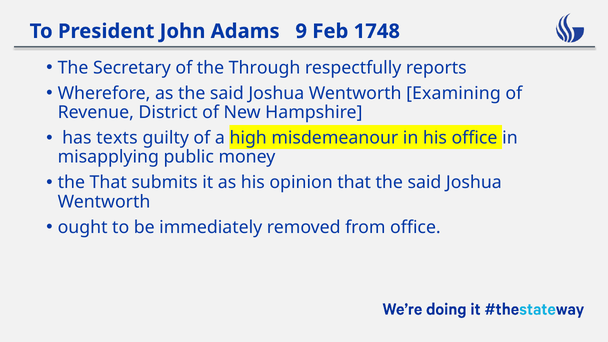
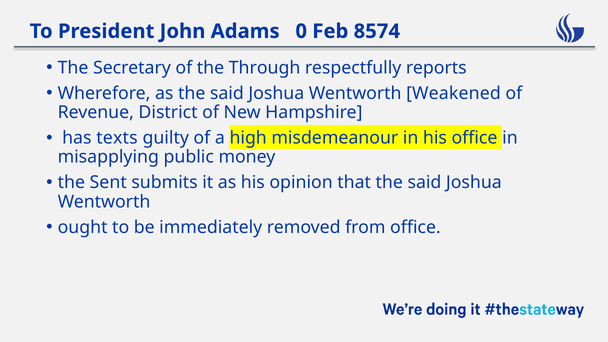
9: 9 -> 0
1748: 1748 -> 8574
Examining: Examining -> Weakened
the That: That -> Sent
